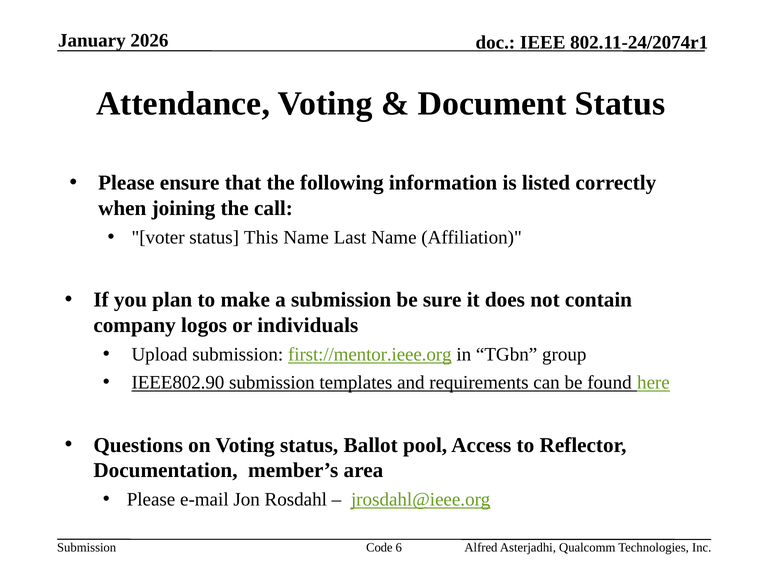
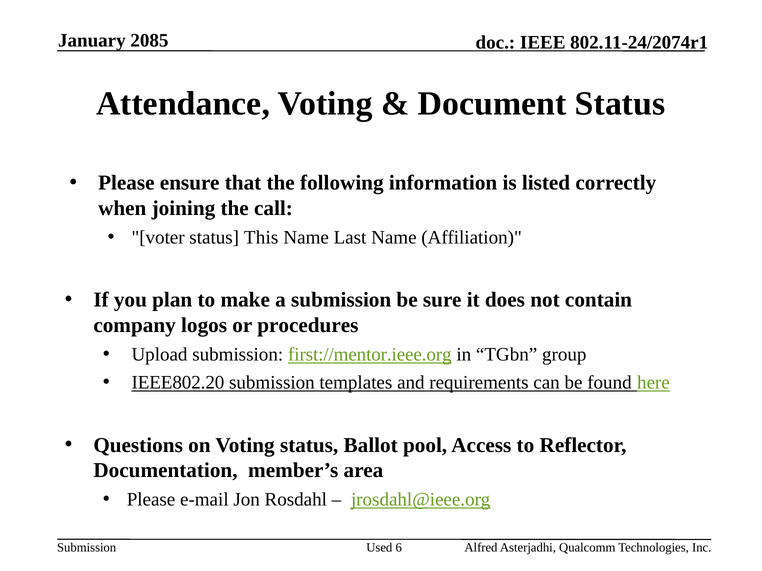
2026: 2026 -> 2085
individuals: individuals -> procedures
IEEE802.90: IEEE802.90 -> IEEE802.20
Code: Code -> Used
